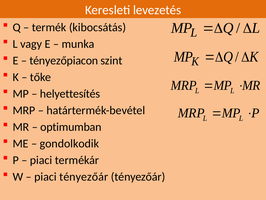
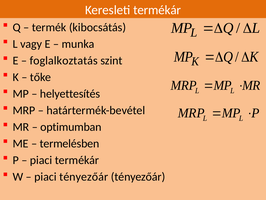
Keresleti levezetés: levezetés -> termékár
tényezőpiacon: tényezőpiacon -> foglalkoztatás
gondolkodik: gondolkodik -> termelésben
